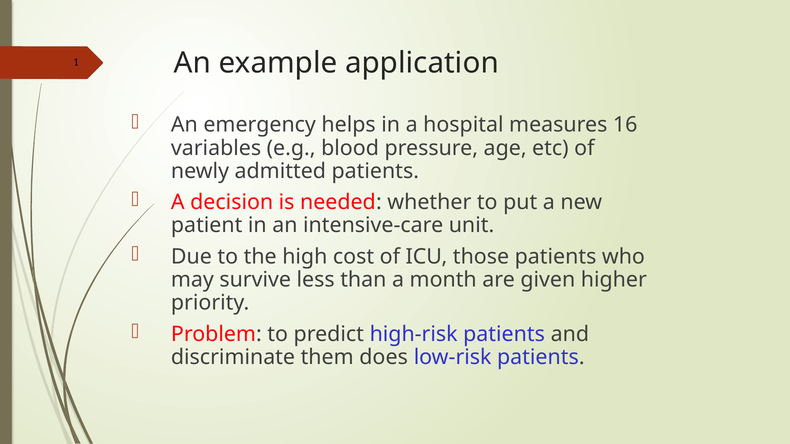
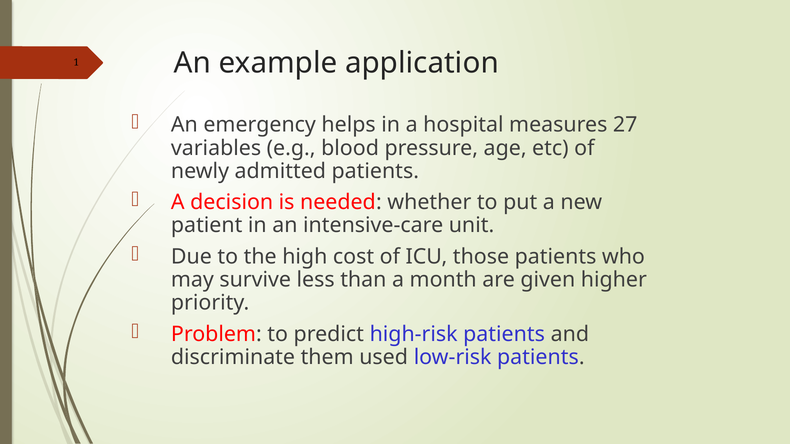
16: 16 -> 27
does: does -> used
